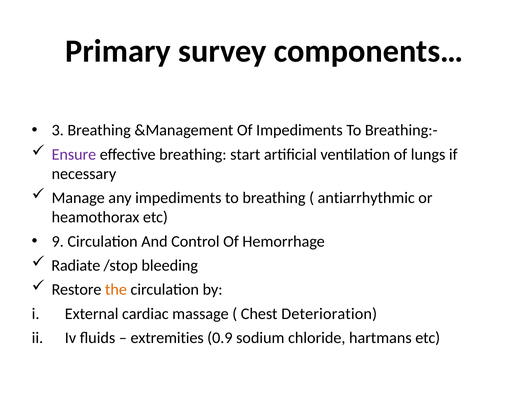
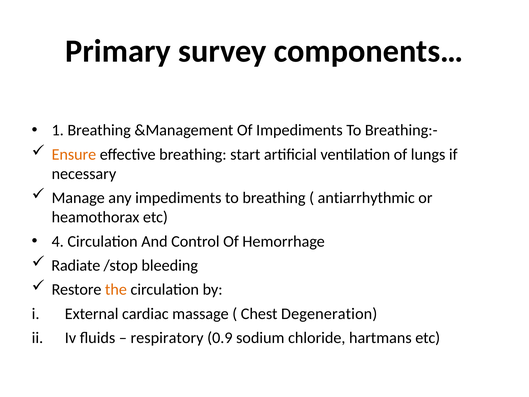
3: 3 -> 1
Ensure colour: purple -> orange
9: 9 -> 4
Deterioration: Deterioration -> Degeneration
extremities: extremities -> respiratory
